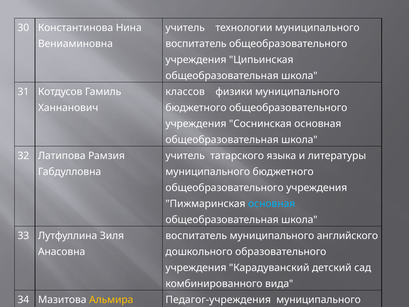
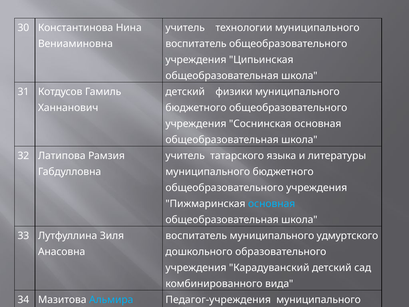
классов at (185, 92): классов -> детский
английского: английского -> удмуртского
Альмира colour: yellow -> light blue
